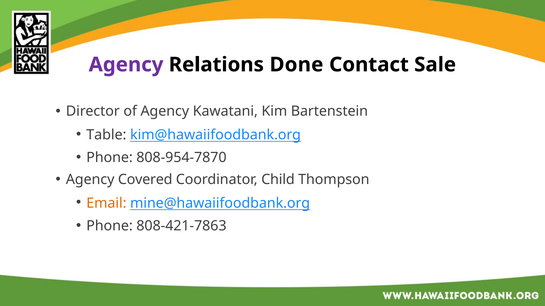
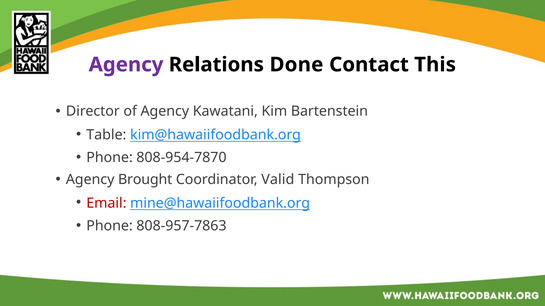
Sale: Sale -> This
Covered: Covered -> Brought
Child: Child -> Valid
Email colour: orange -> red
808-421-7863: 808-421-7863 -> 808-957-7863
